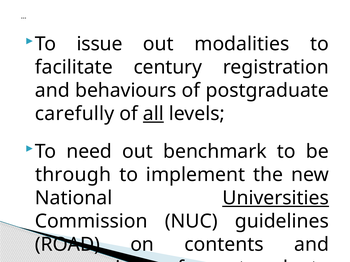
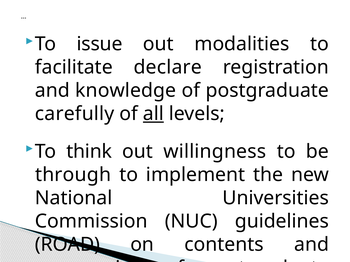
century: century -> declare
behaviours: behaviours -> knowledge
need: need -> think
benchmark: benchmark -> willingness
Universities at (276, 198) underline: present -> none
